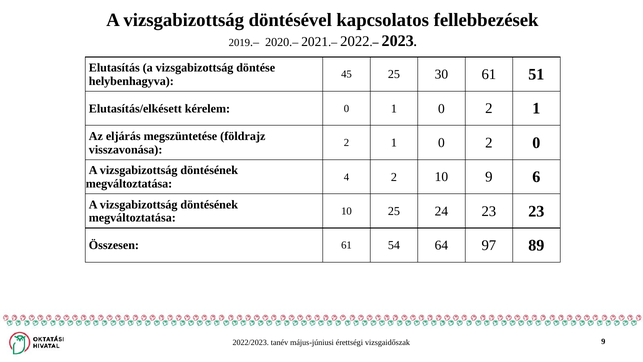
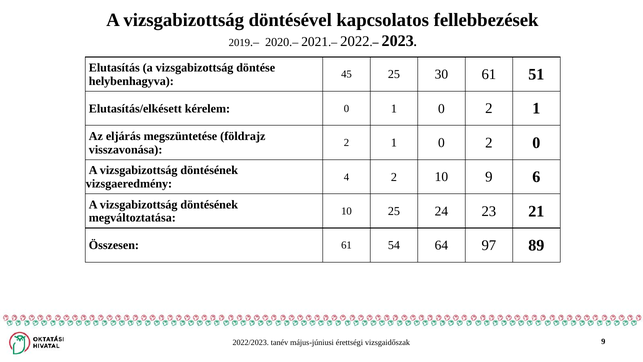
megváltoztatása at (129, 184): megváltoztatása -> vizsgaeredmény
23 23: 23 -> 21
